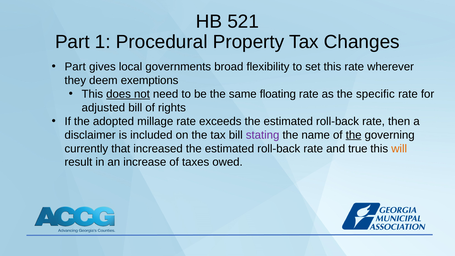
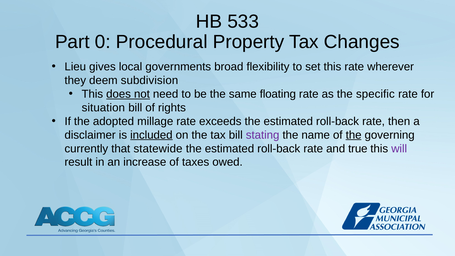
521: 521 -> 533
1: 1 -> 0
Part at (75, 67): Part -> Lieu
exemptions: exemptions -> subdivision
adjusted: adjusted -> situation
included underline: none -> present
increased: increased -> statewide
will colour: orange -> purple
